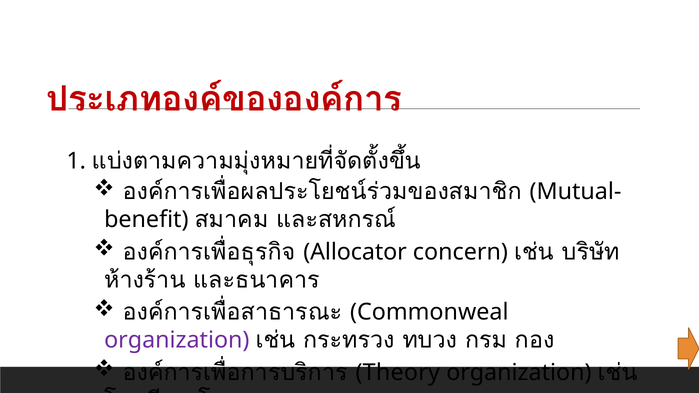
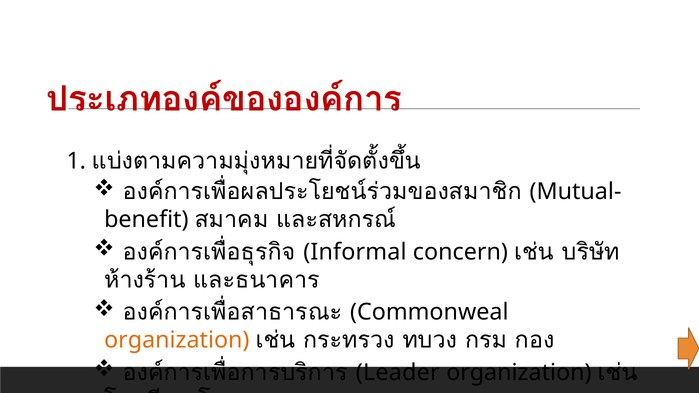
Allocator: Allocator -> Informal
organization at (177, 340) colour: purple -> orange
Theory: Theory -> Leader
